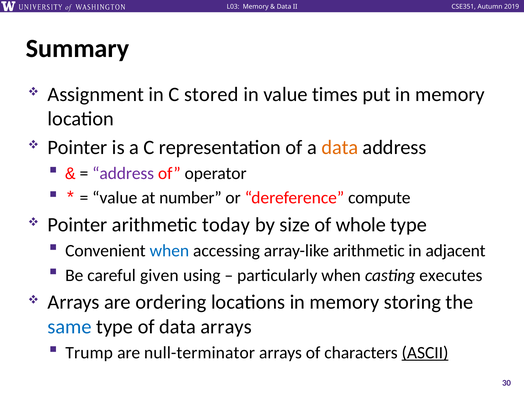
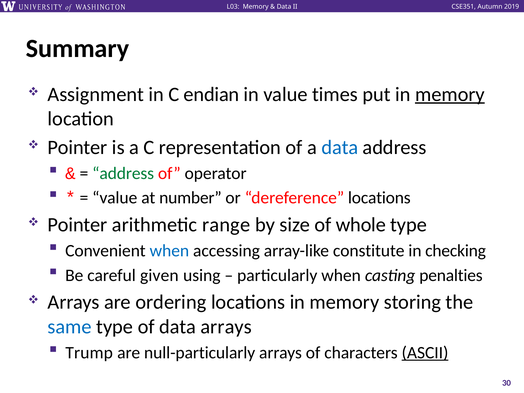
stored: stored -> endian
memory at (450, 94) underline: none -> present
data at (340, 147) colour: orange -> blue
address at (123, 173) colour: purple -> green
dereference compute: compute -> locations
today: today -> range
array-like arithmetic: arithmetic -> constitute
adjacent: adjacent -> checking
executes: executes -> penalties
null-terminator: null-terminator -> null-particularly
